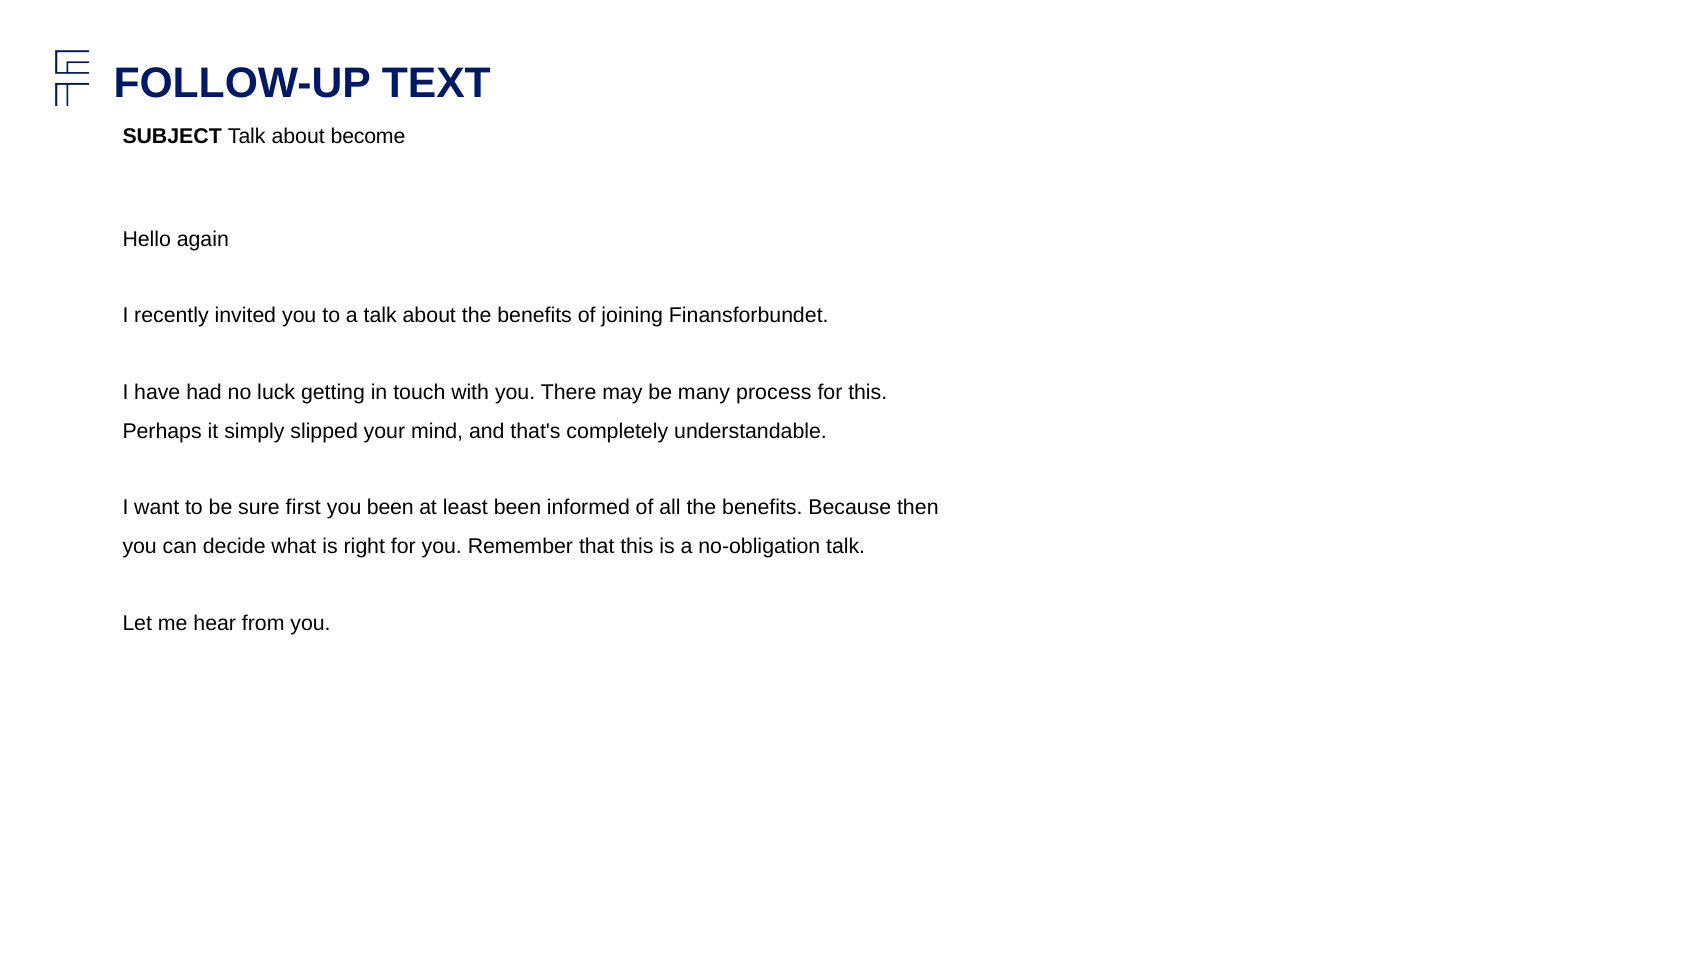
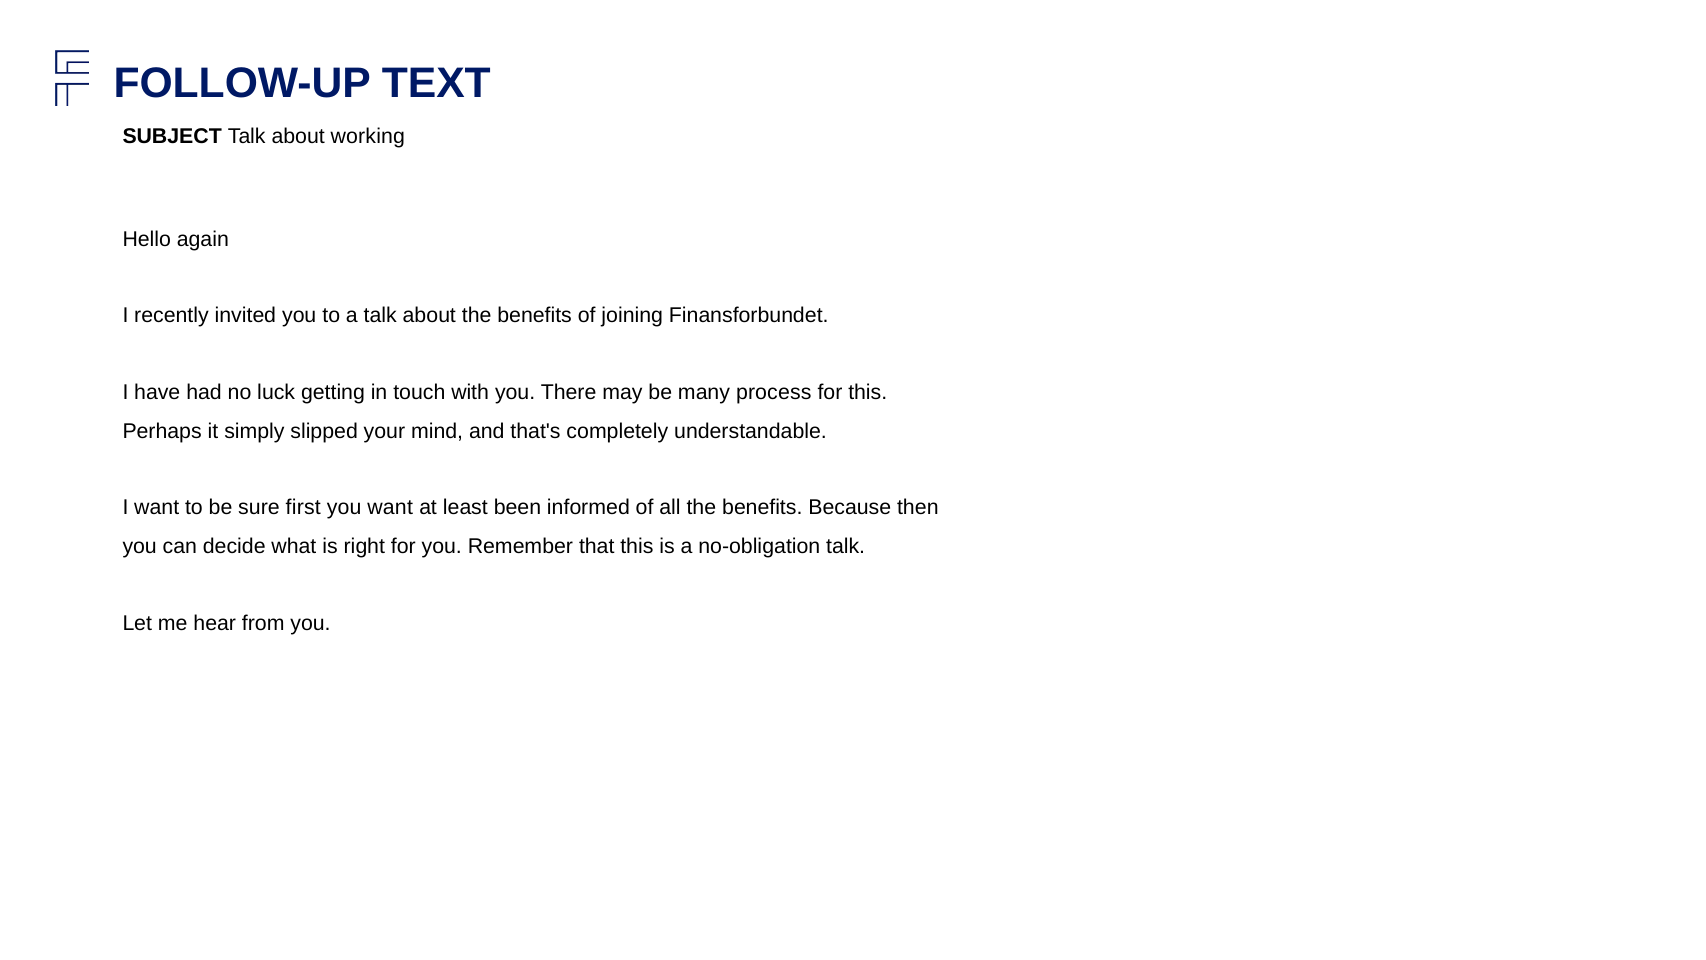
become: become -> working
you been: been -> want
